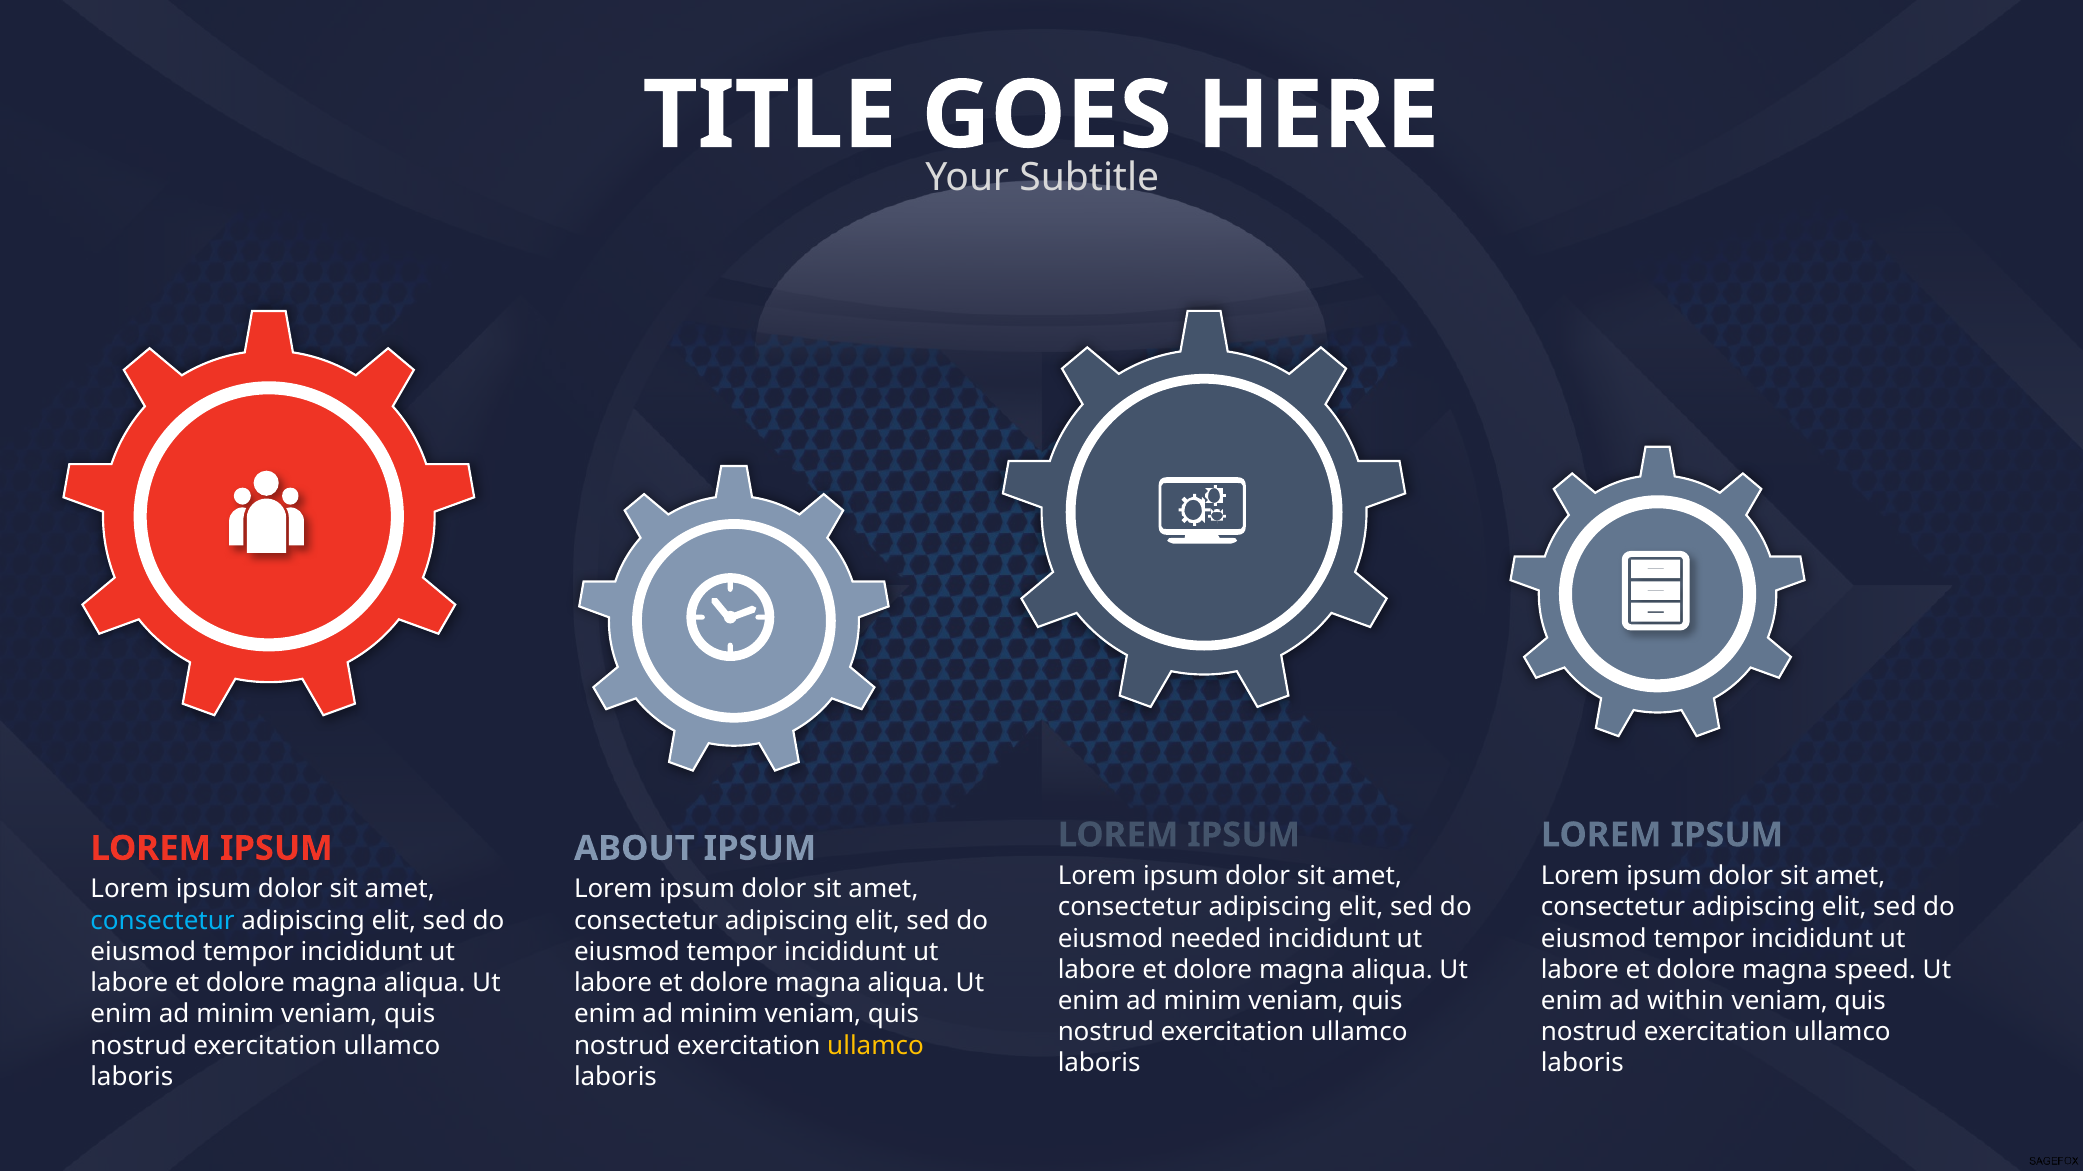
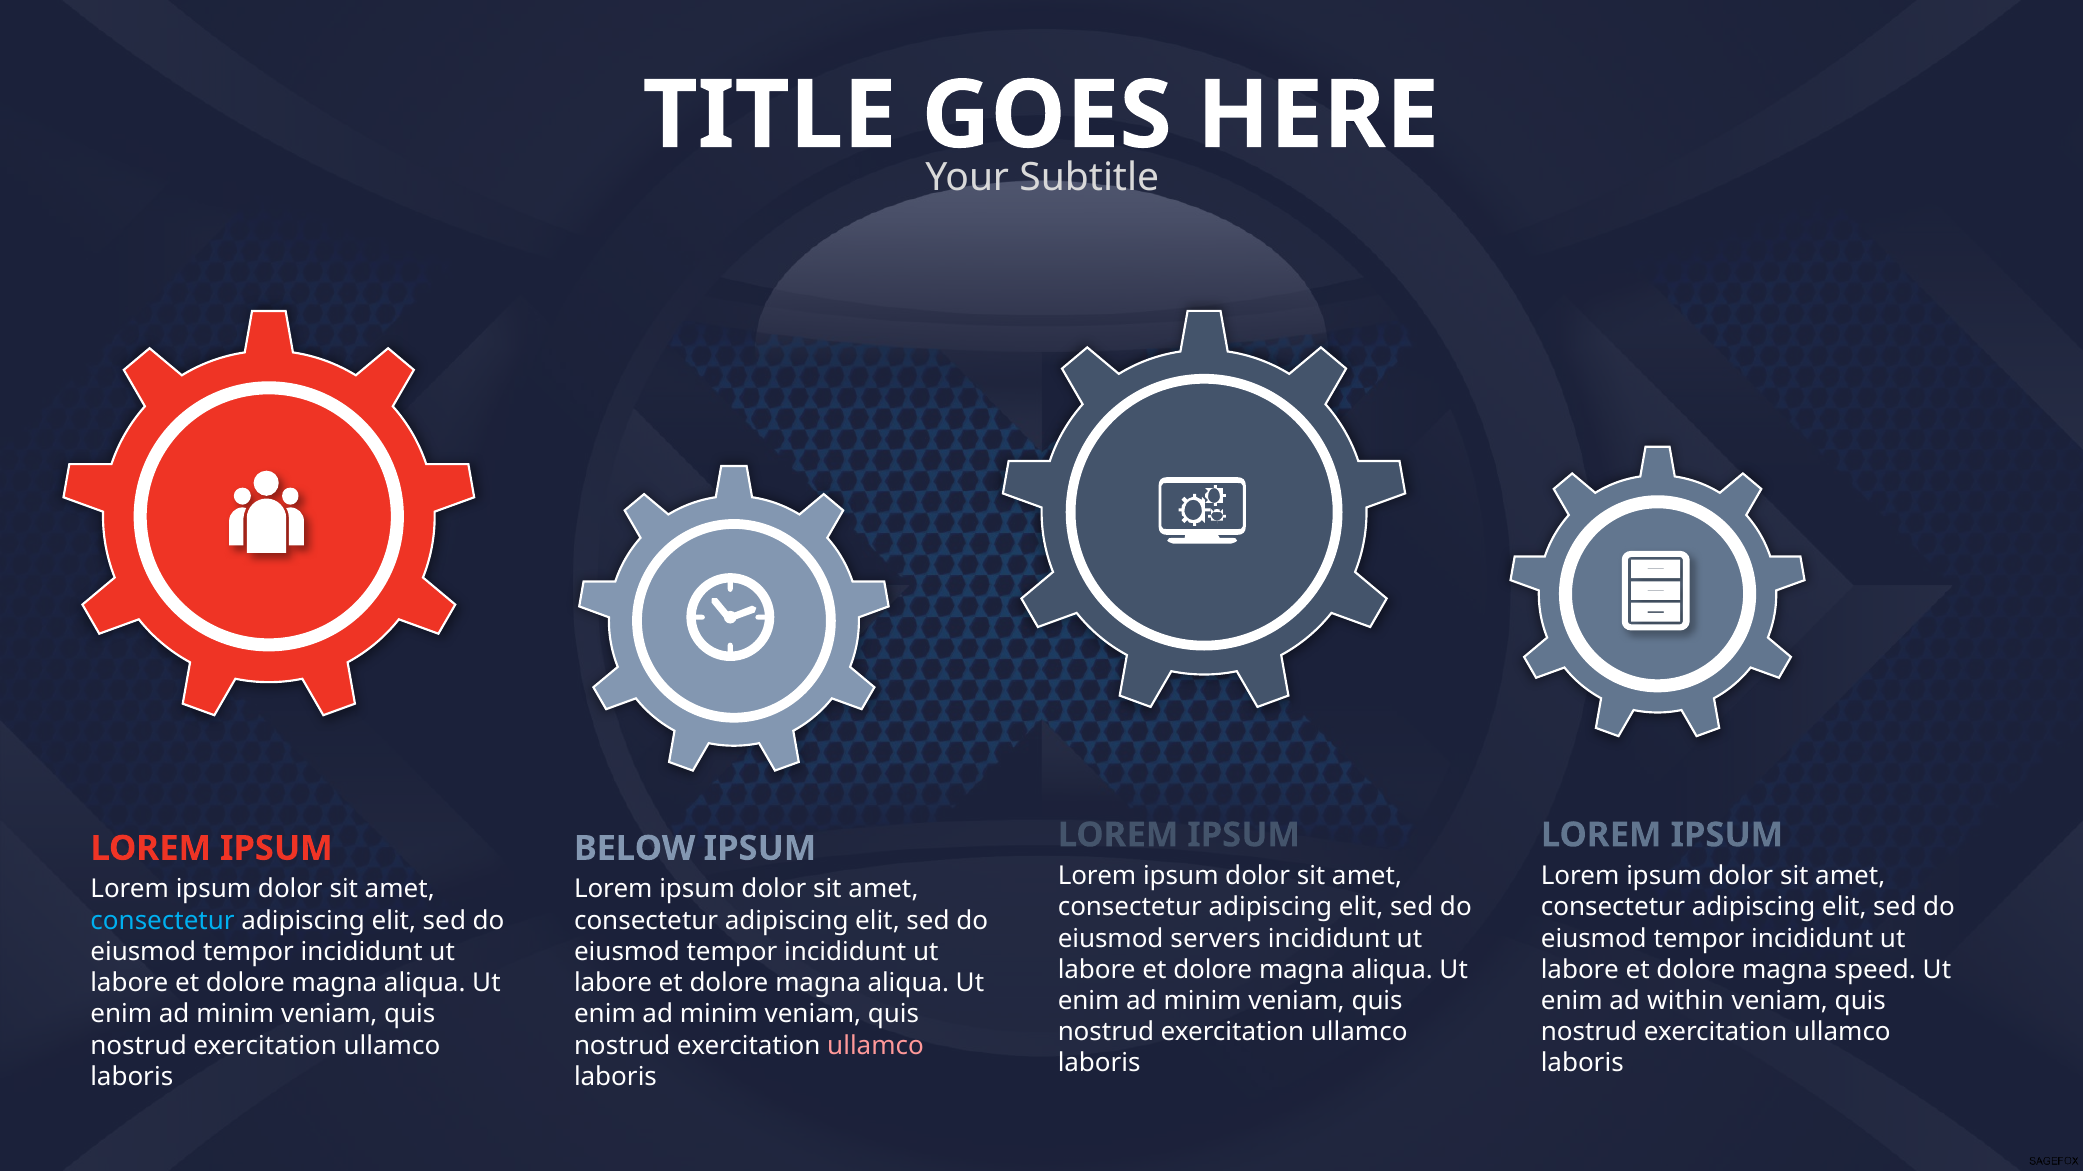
ABOUT: ABOUT -> BELOW
needed: needed -> servers
ullamco at (876, 1046) colour: yellow -> pink
